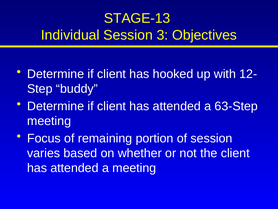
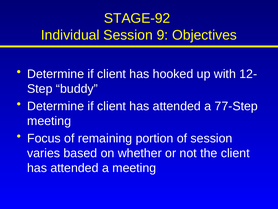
STAGE-13: STAGE-13 -> STAGE-92
3: 3 -> 9
63-Step: 63-Step -> 77-Step
